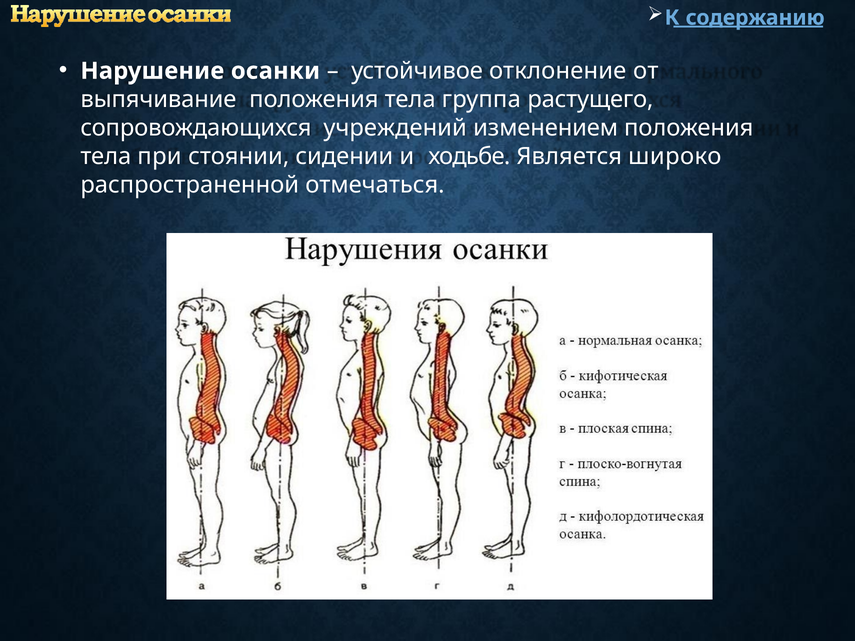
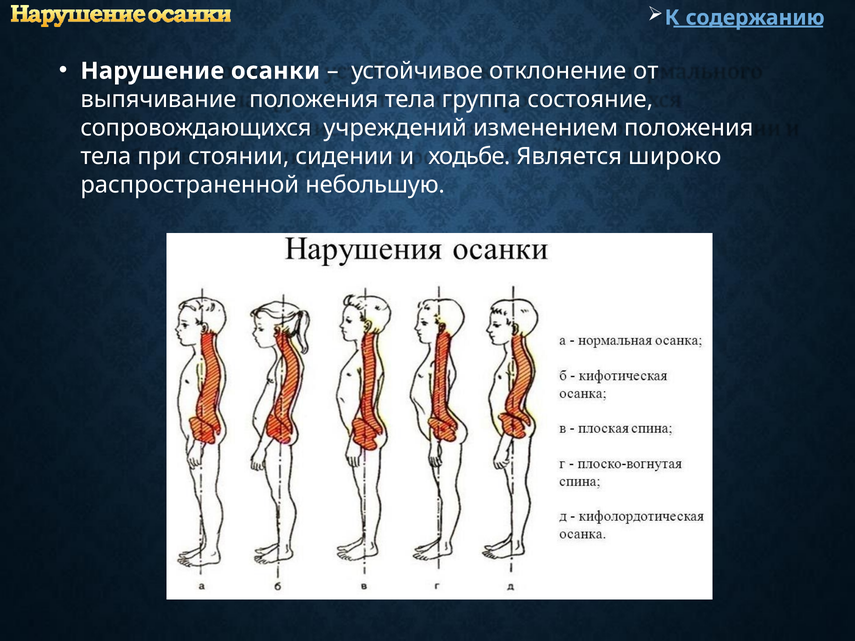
растущего: растущего -> состояние
отмечаться: отмечаться -> небольшую
